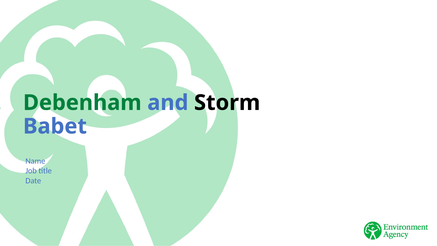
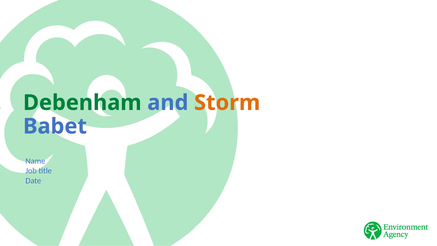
Storm colour: black -> orange
